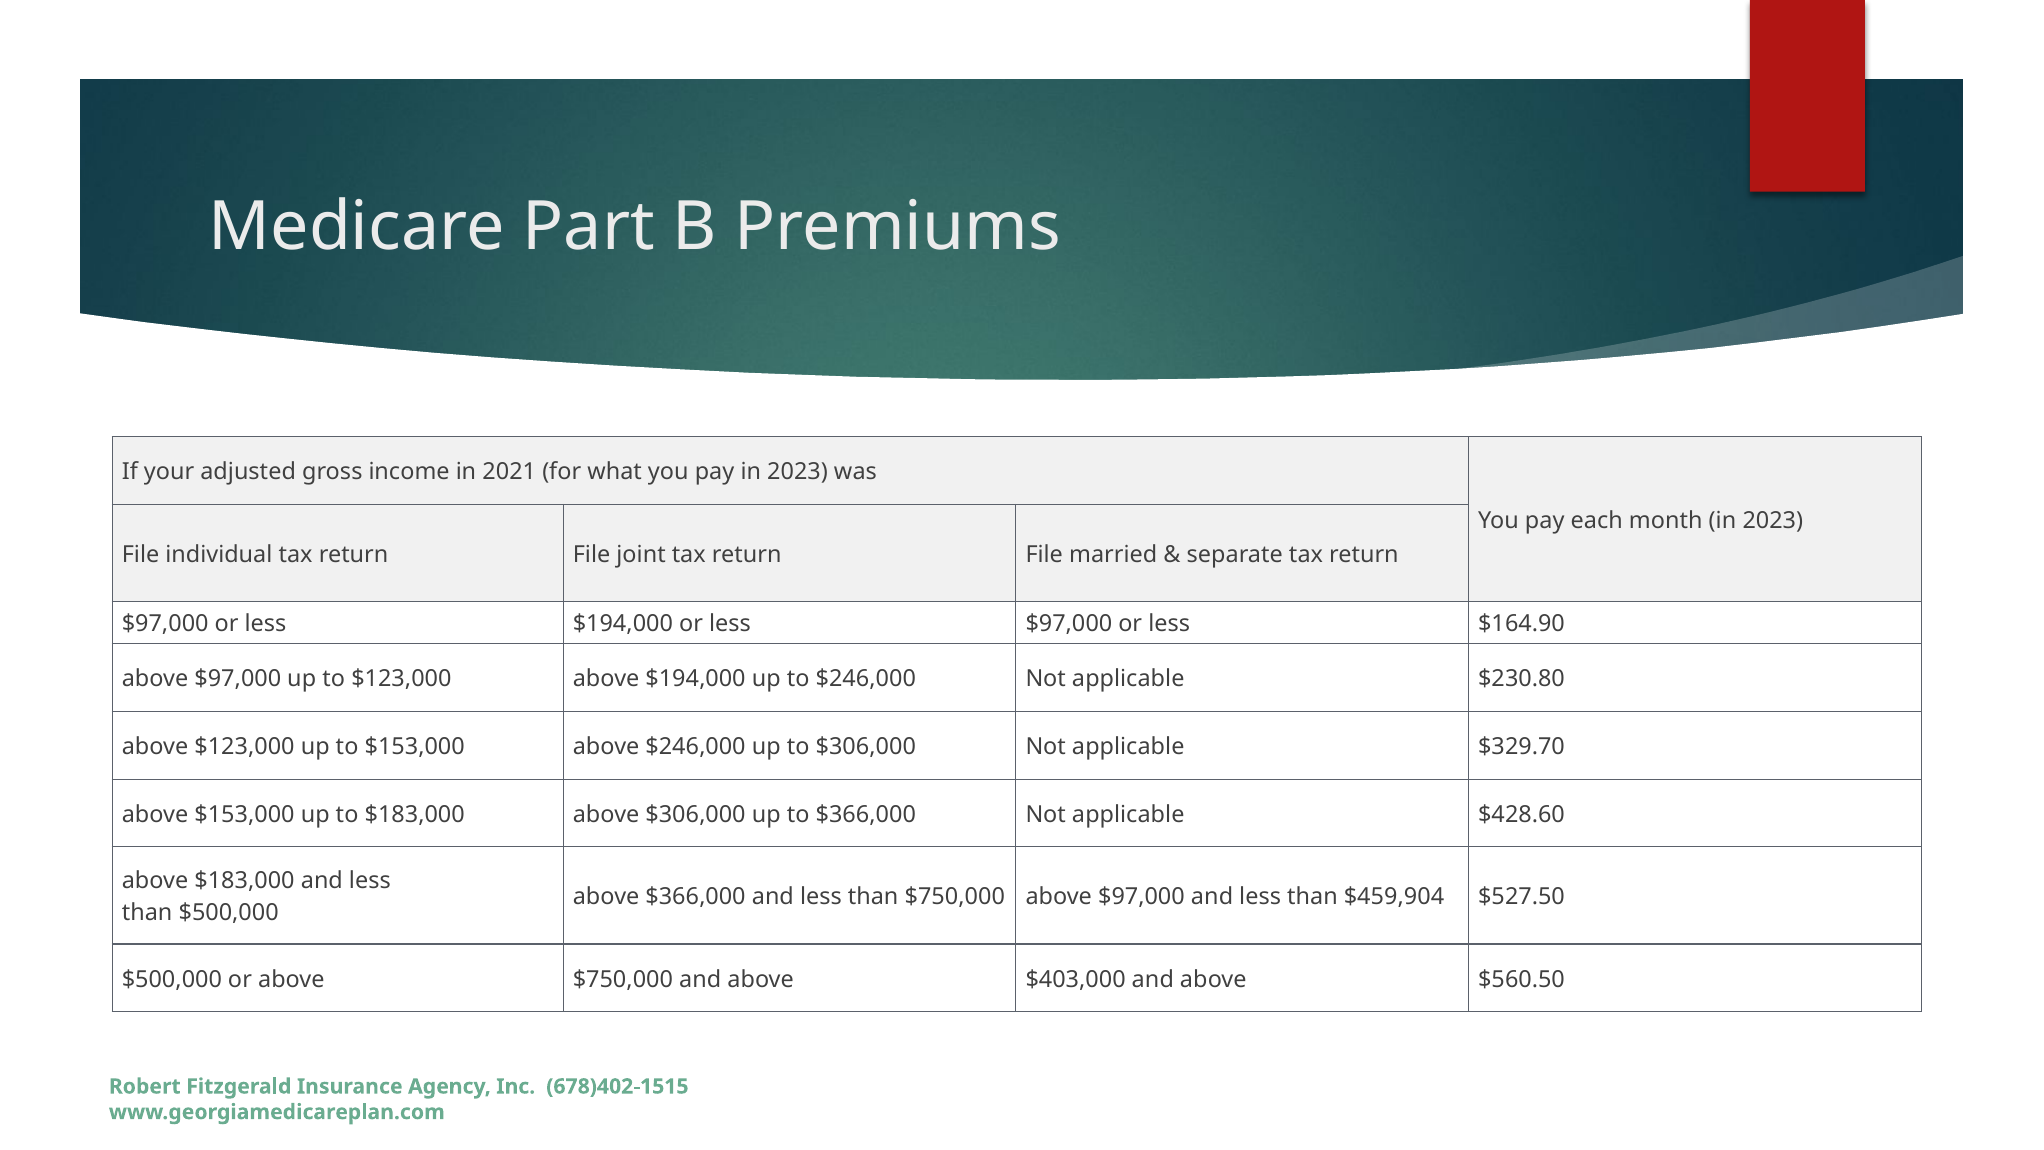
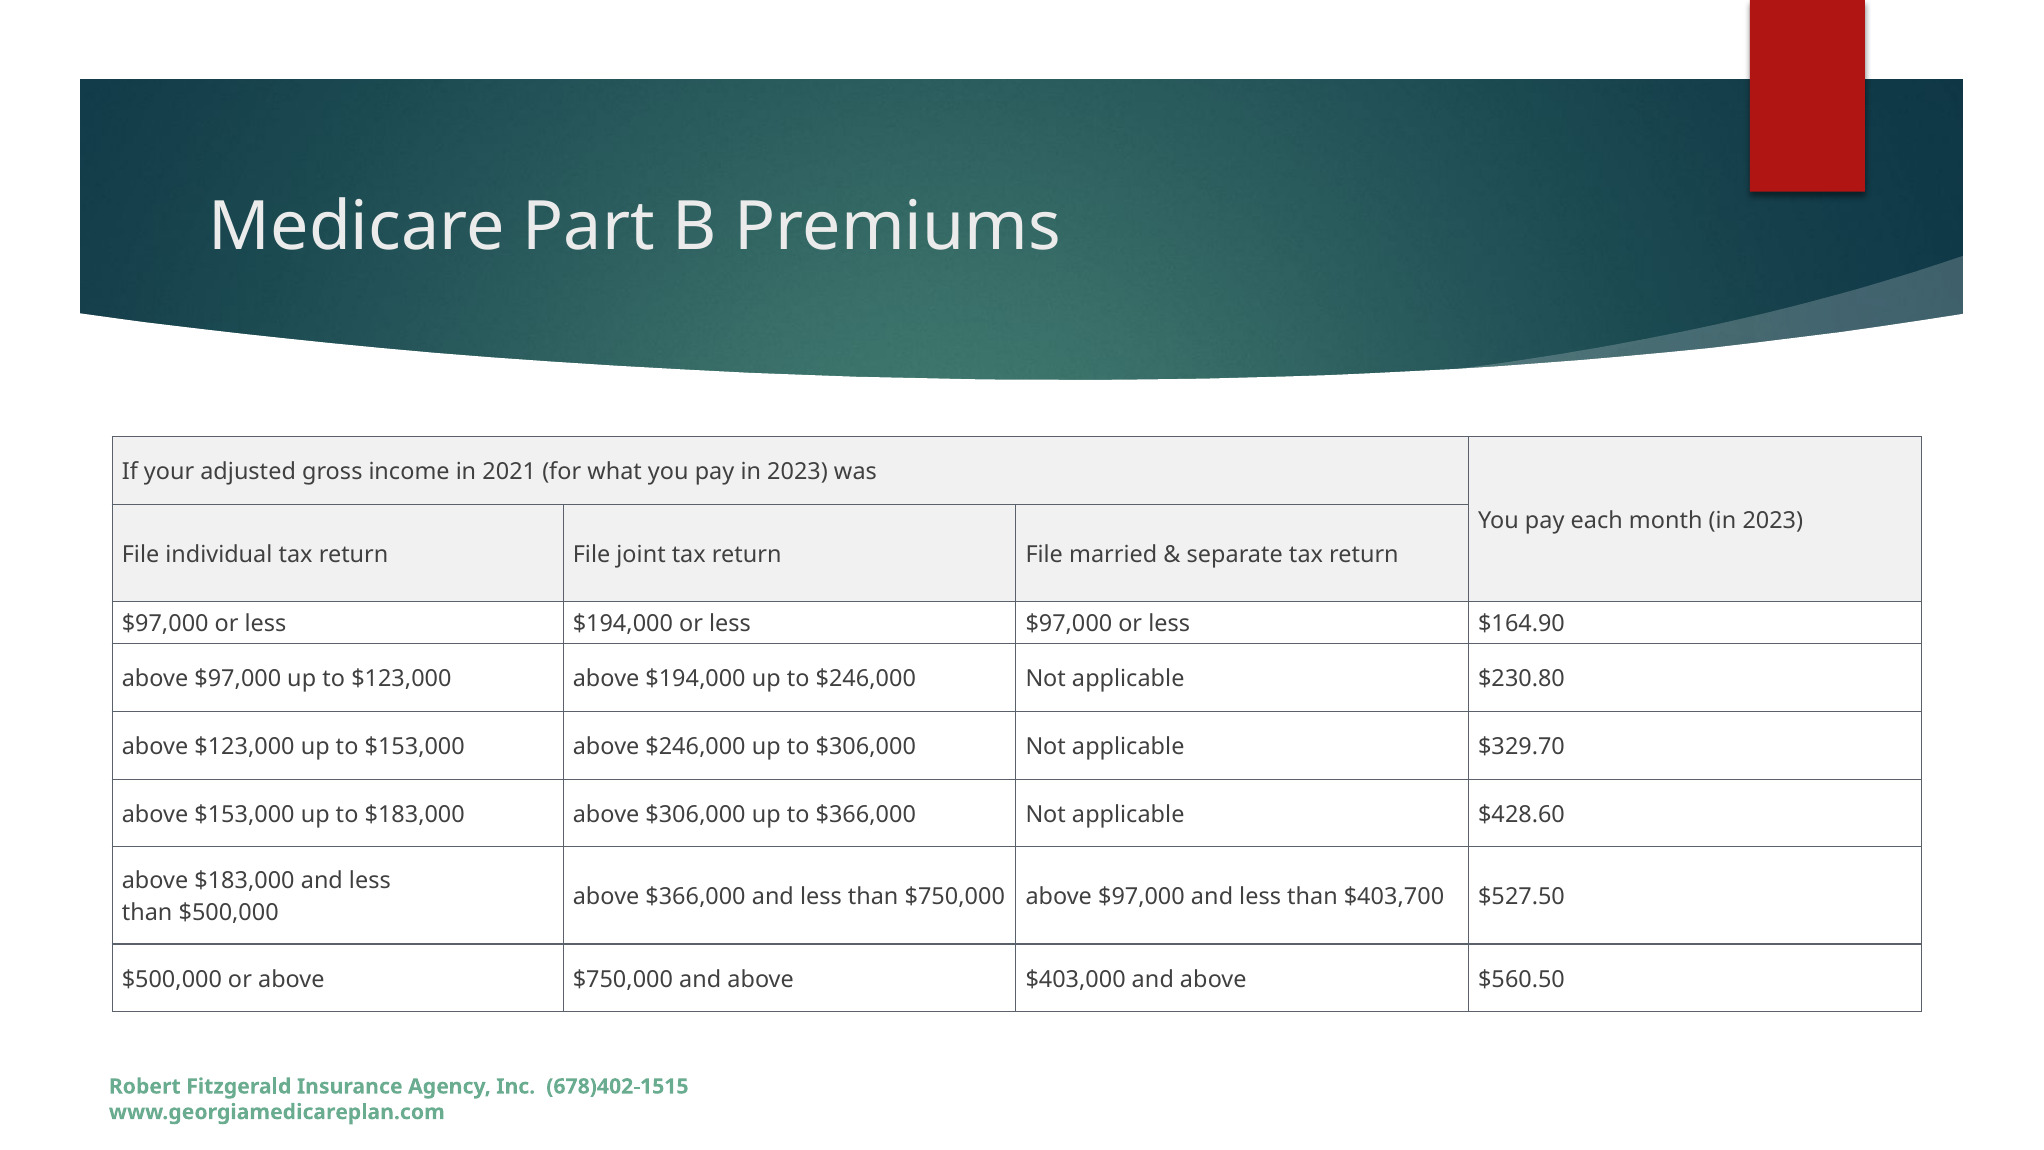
$459,904: $459,904 -> $403,700
